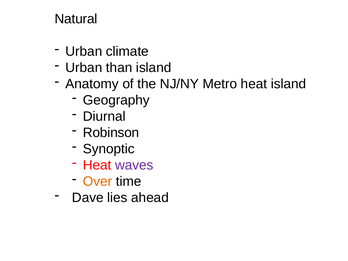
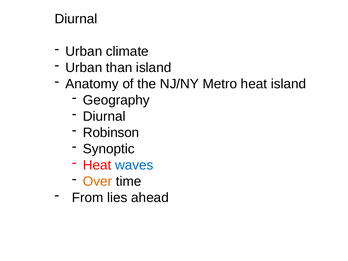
Natural at (76, 19): Natural -> Diurnal
waves colour: purple -> blue
Dave: Dave -> From
